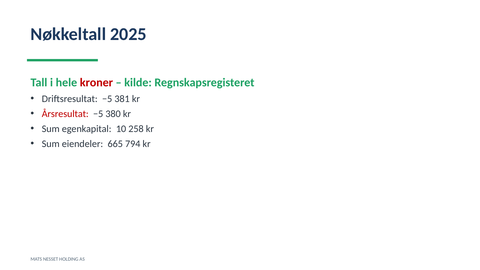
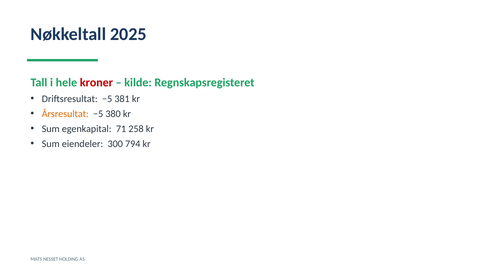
Årsresultat colour: red -> orange
10: 10 -> 71
665: 665 -> 300
